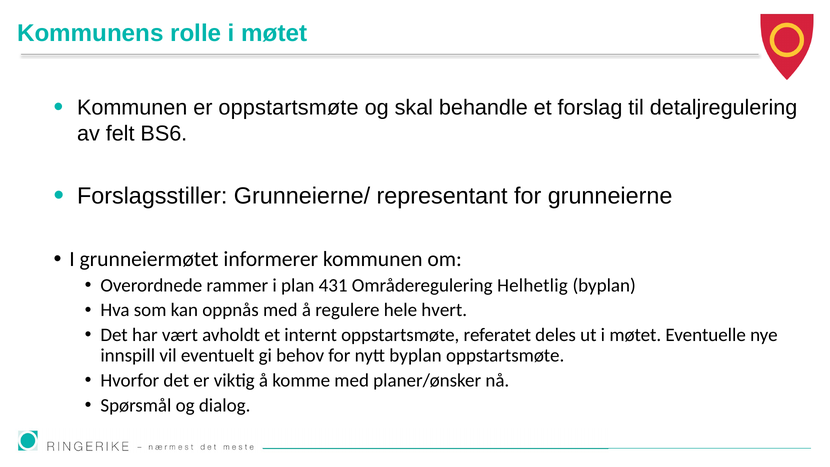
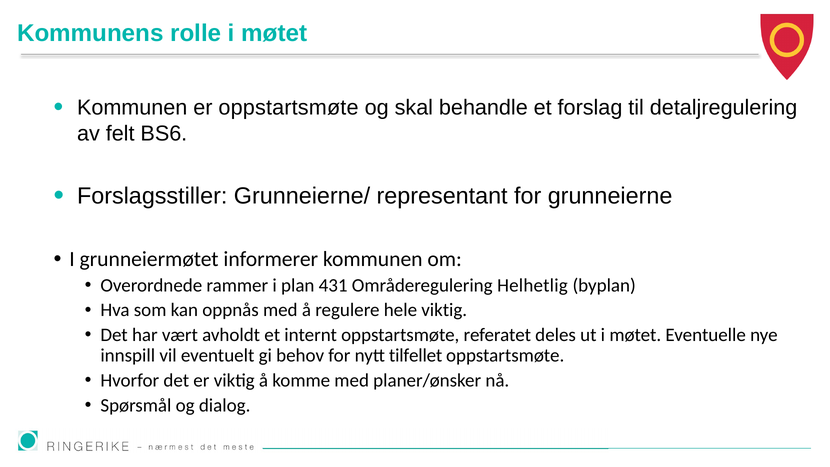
hele hvert: hvert -> viktig
nytt byplan: byplan -> tilfellet
